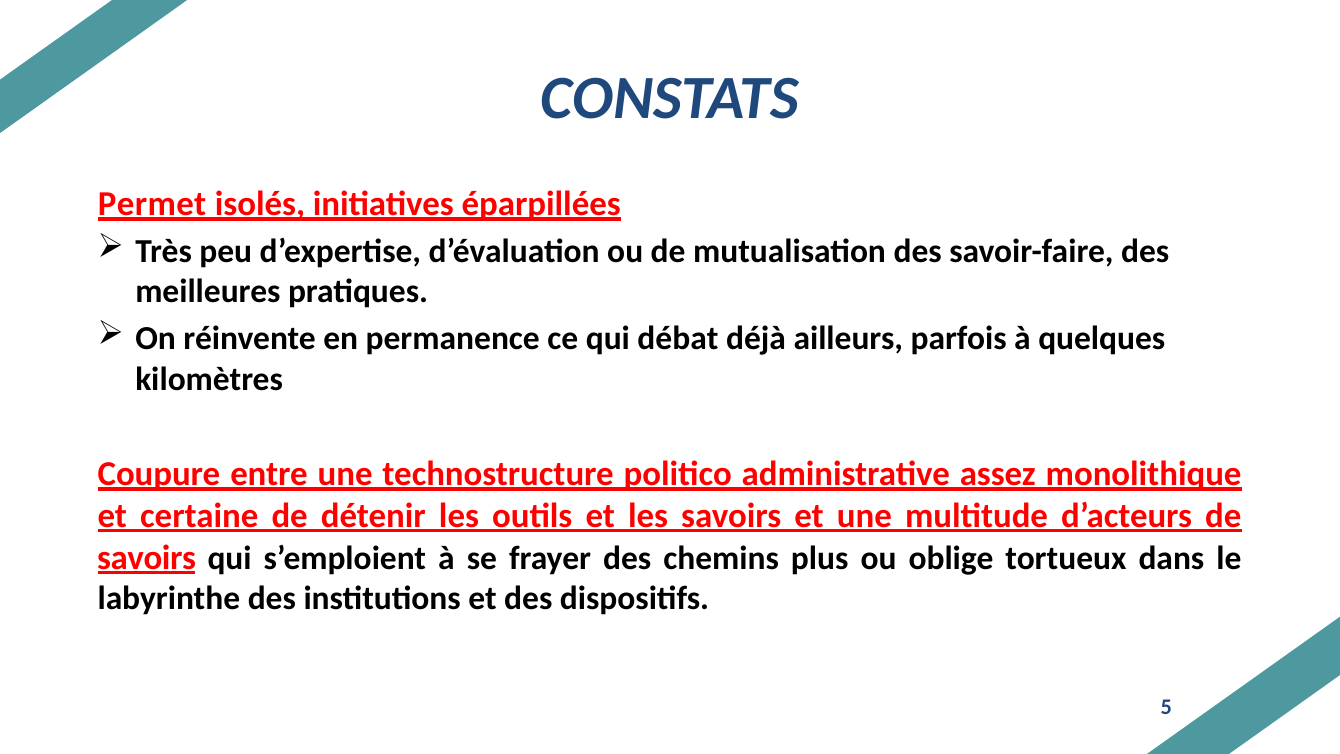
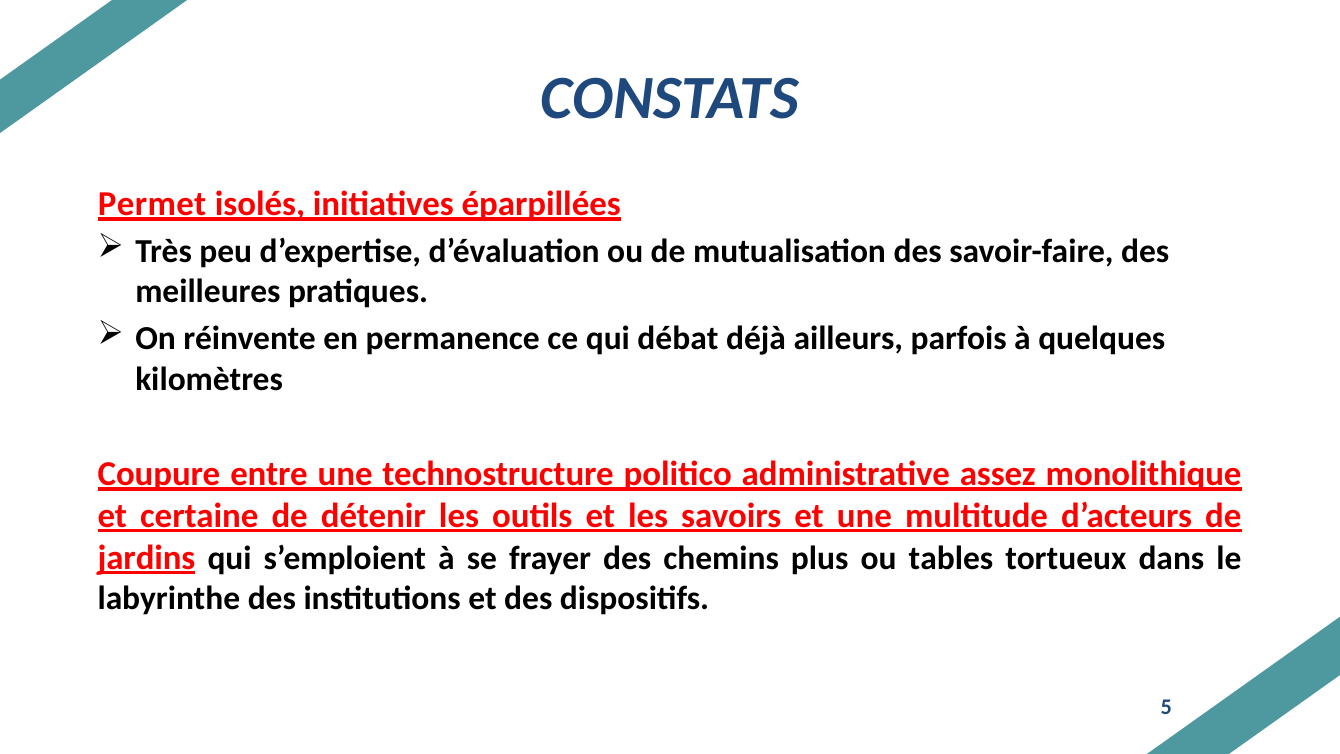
savoirs at (147, 557): savoirs -> jardins
oblige: oblige -> tables
